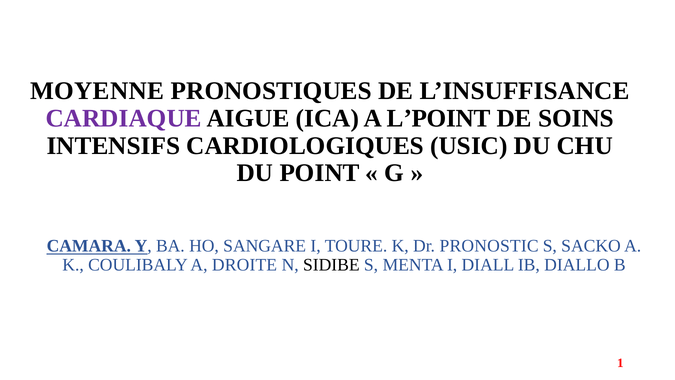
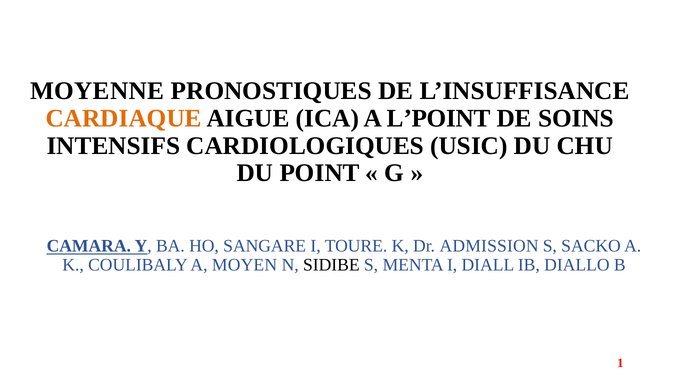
CARDIAQUE colour: purple -> orange
PRONOSTIC: PRONOSTIC -> ADMISSION
DROITE: DROITE -> MOYEN
